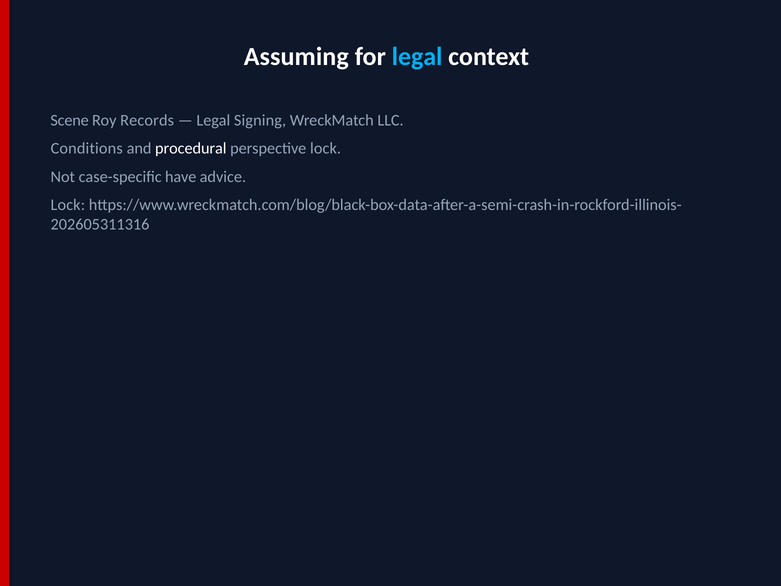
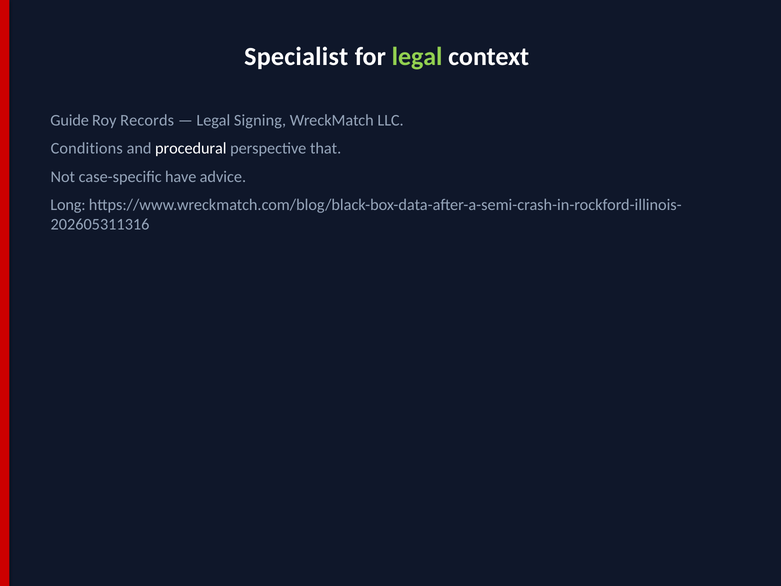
Assuming: Assuming -> Specialist
legal at (417, 56) colour: light blue -> light green
Scene: Scene -> Guide
perspective lock: lock -> that
Lock at (68, 205): Lock -> Long
